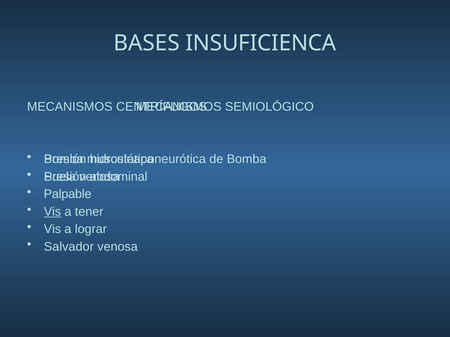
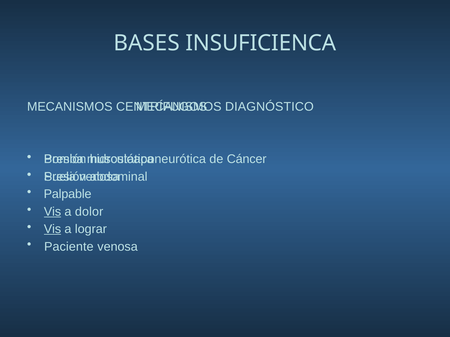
SEMIOLÓGICO: SEMIOLÓGICO -> DIAGNÓSTICO
de Bomba: Bomba -> Cáncer
tener: tener -> dolor
Vis at (52, 229) underline: none -> present
Salvador: Salvador -> Paciente
